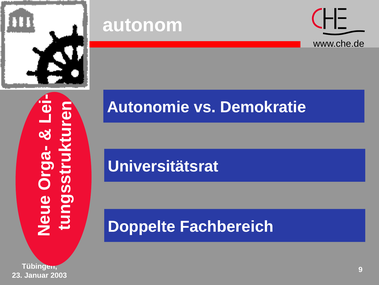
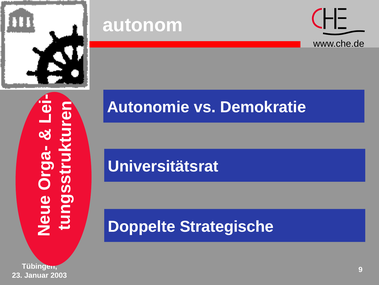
Fachbereich: Fachbereich -> Strategische
